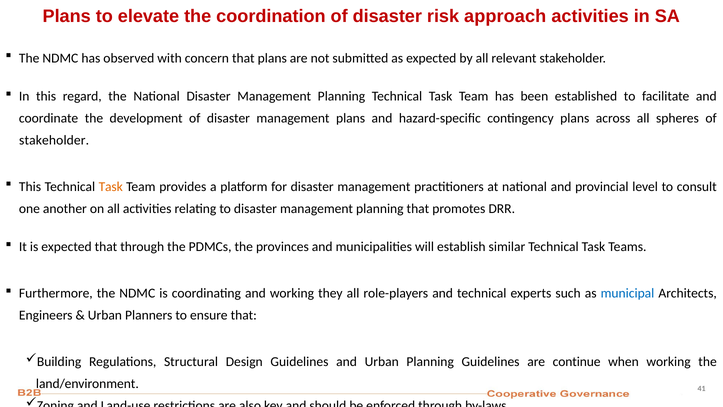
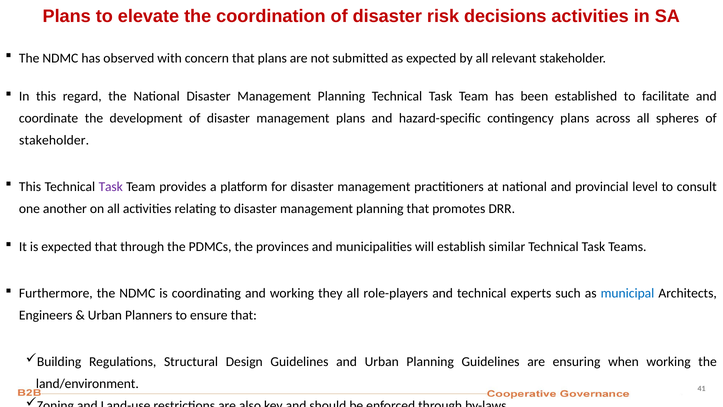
approach: approach -> decisions
Task at (111, 187) colour: orange -> purple
continue: continue -> ensuring
